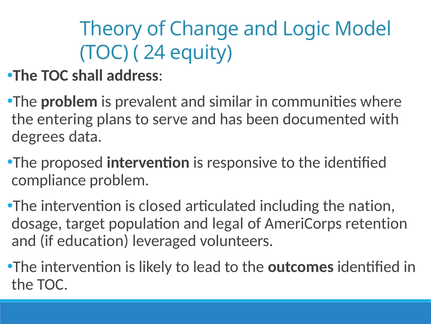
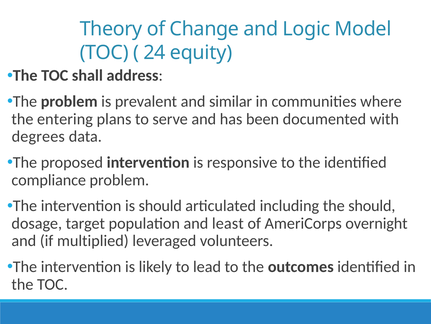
is closed: closed -> should
the nation: nation -> should
legal: legal -> least
retention: retention -> overnight
education: education -> multiplied
